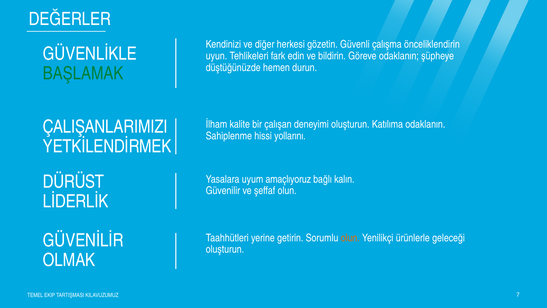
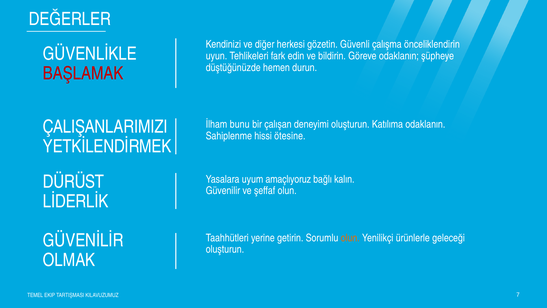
BAŞLAMAK colour: green -> red
kalite: kalite -> bunu
yollarını: yollarını -> ötesine
